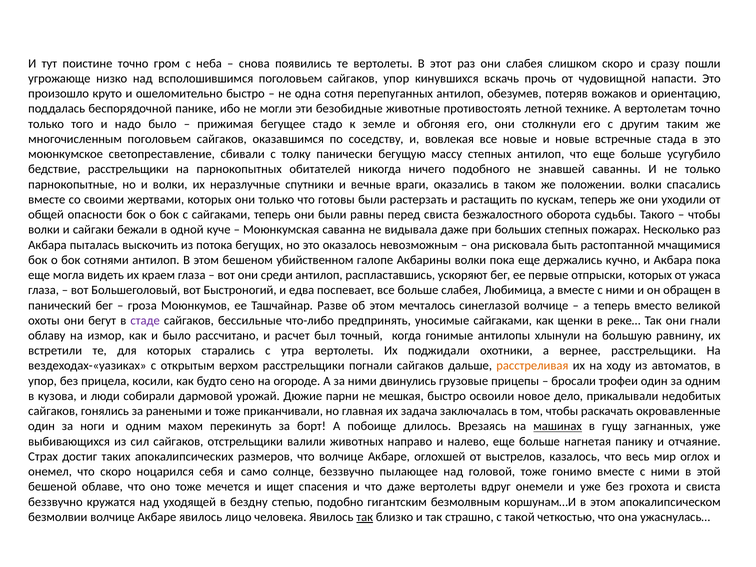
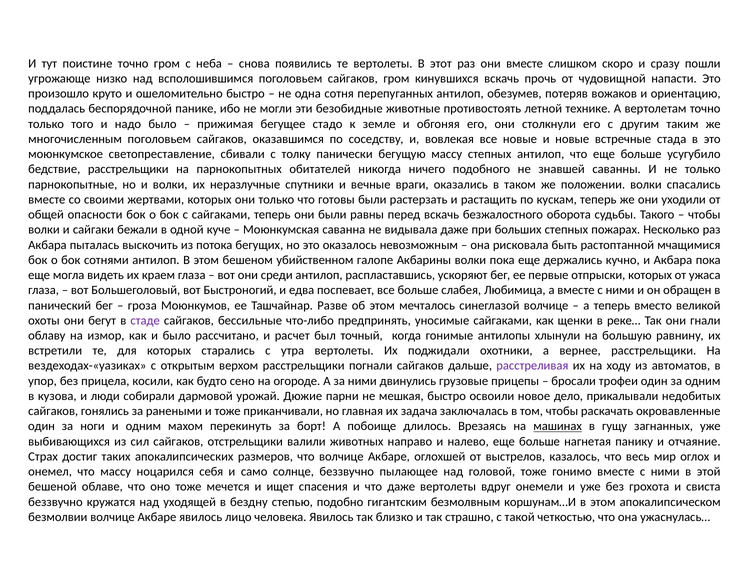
они слабея: слабея -> вместе
сайгаков упор: упор -> гром
перед свиста: свиста -> вскачь
расстреливая colour: orange -> purple
что скоро: скоро -> массу
так at (365, 517) underline: present -> none
